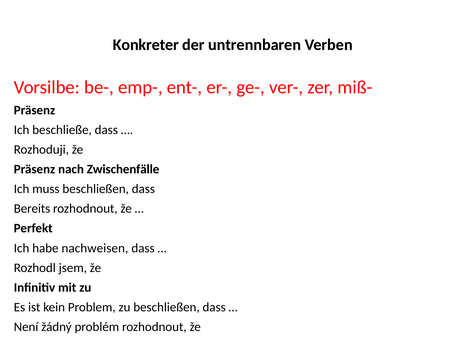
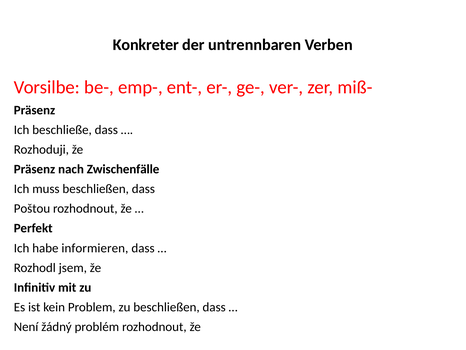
Bereits: Bereits -> Poštou
nachweisen: nachweisen -> informieren
